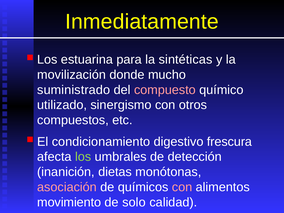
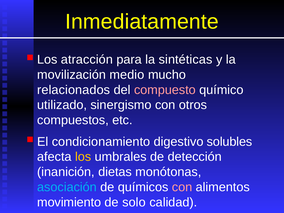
estuarina: estuarina -> atracción
donde: donde -> medio
suministrado: suministrado -> relacionados
frescura: frescura -> solubles
los at (83, 157) colour: light green -> yellow
asociación colour: pink -> light blue
